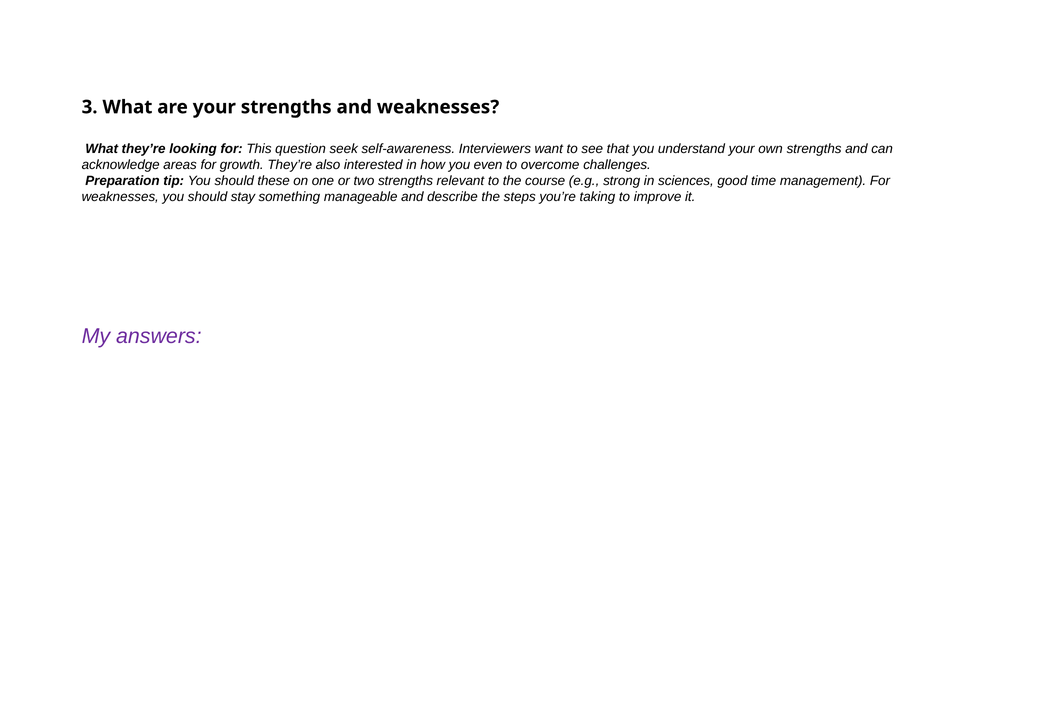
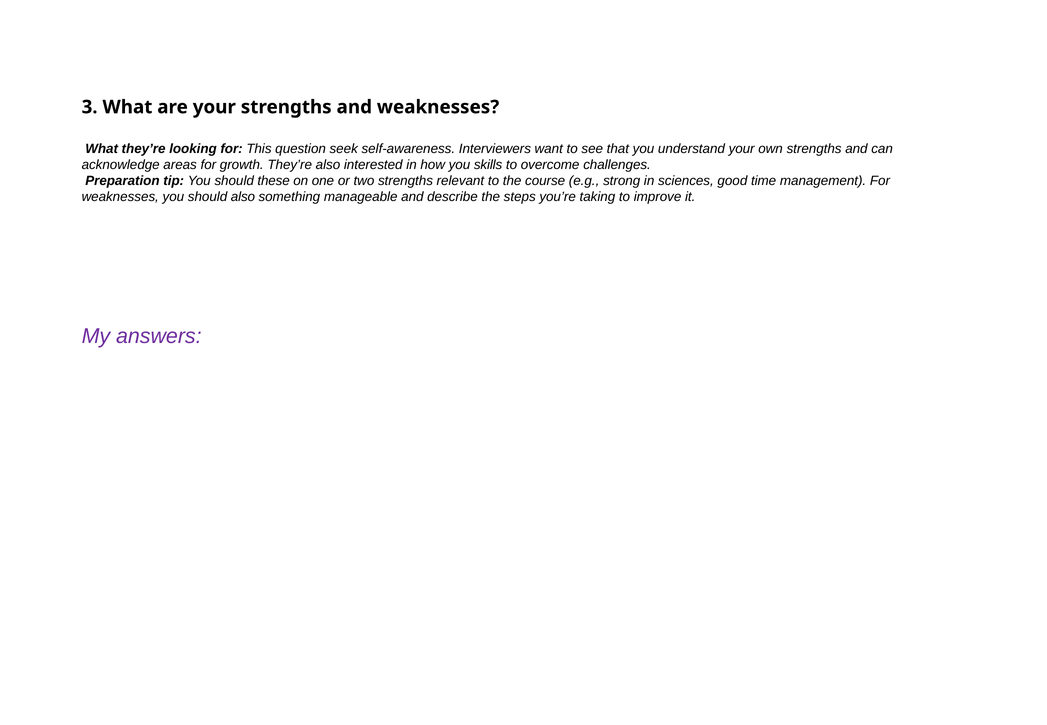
even: even -> skills
should stay: stay -> also
